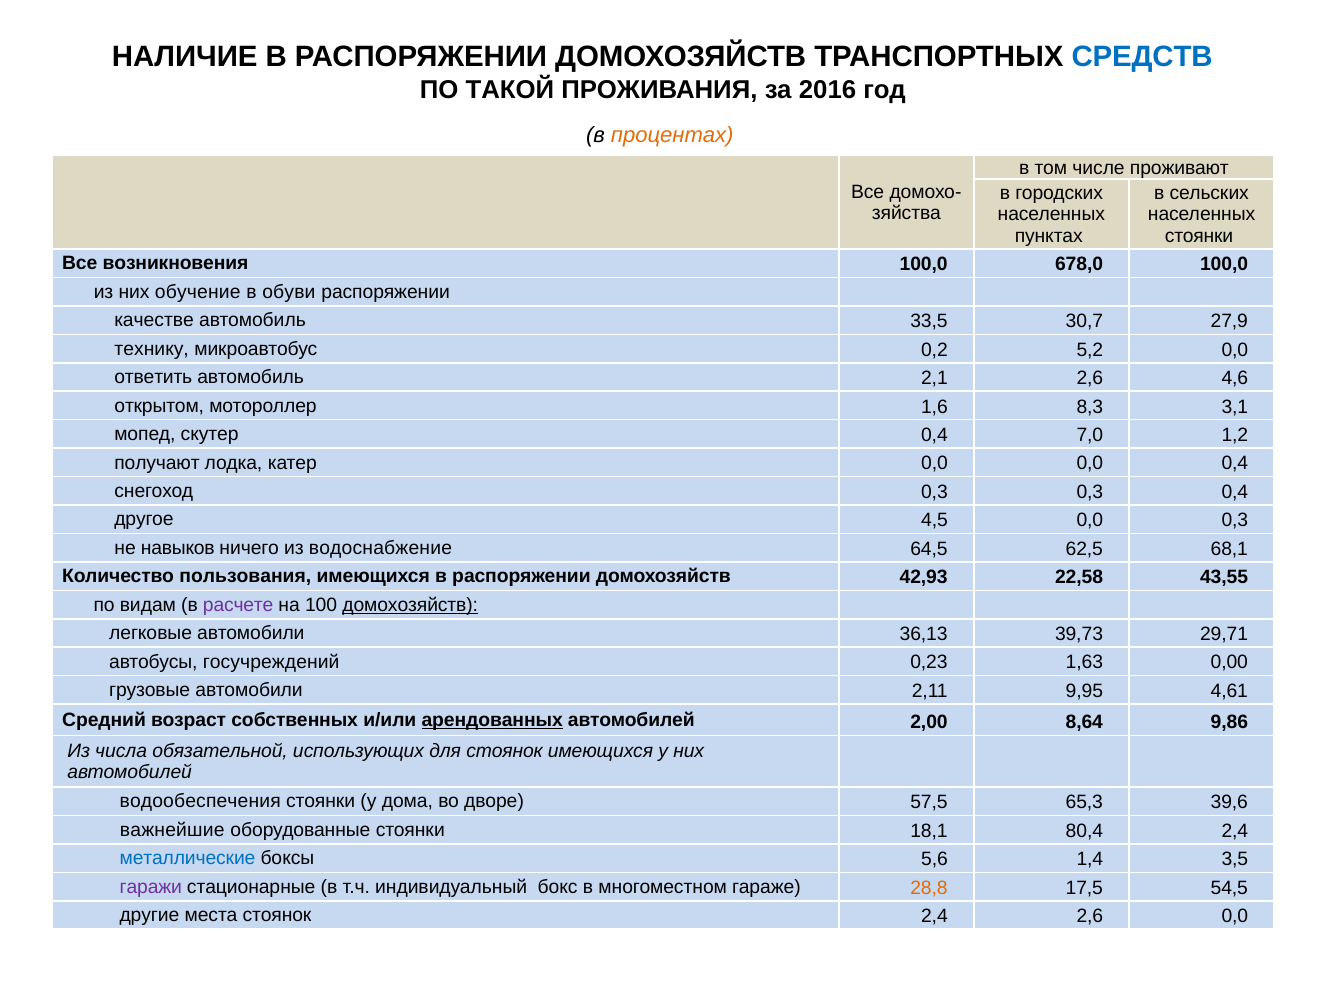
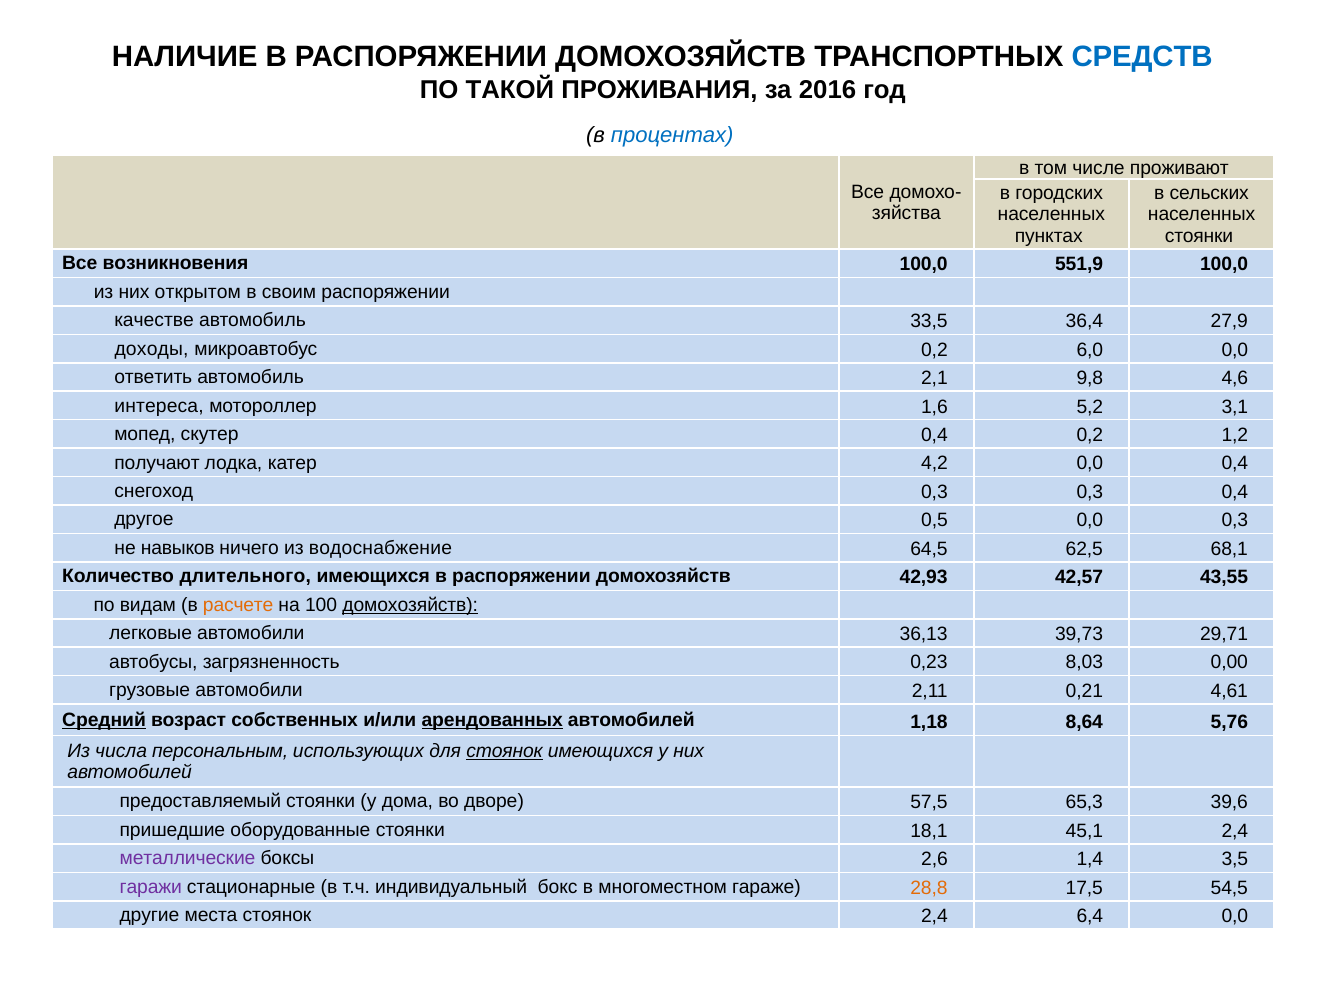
процентах colour: orange -> blue
678,0: 678,0 -> 551,9
обучение: обучение -> открытом
обуви: обуви -> своим
30,7: 30,7 -> 36,4
технику: технику -> доходы
5,2: 5,2 -> 6,0
2,1 2,6: 2,6 -> 9,8
открытом: открытом -> интереса
8,3: 8,3 -> 5,2
0,4 7,0: 7,0 -> 0,2
катер 0,0: 0,0 -> 4,2
4,5: 4,5 -> 0,5
пользования: пользования -> длительного
22,58: 22,58 -> 42,57
расчете colour: purple -> orange
госучреждений: госучреждений -> загрязненность
1,63: 1,63 -> 8,03
9,95: 9,95 -> 0,21
Средний underline: none -> present
2,00: 2,00 -> 1,18
9,86: 9,86 -> 5,76
обязательной: обязательной -> персональным
стоянок at (505, 751) underline: none -> present
водообеспечения: водообеспечения -> предоставляемый
важнейшие: важнейшие -> пришедшие
80,4: 80,4 -> 45,1
металлические colour: blue -> purple
5,6: 5,6 -> 2,6
2,4 2,6: 2,6 -> 6,4
